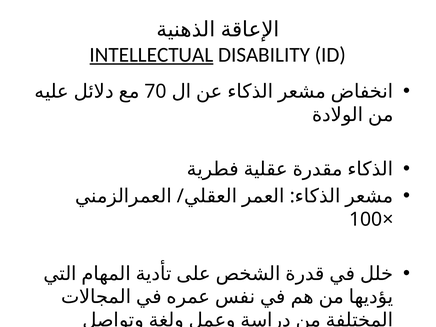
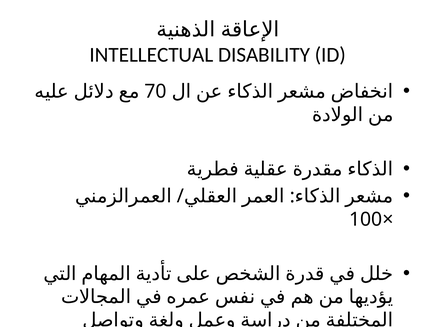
INTELLECTUAL underline: present -> none
